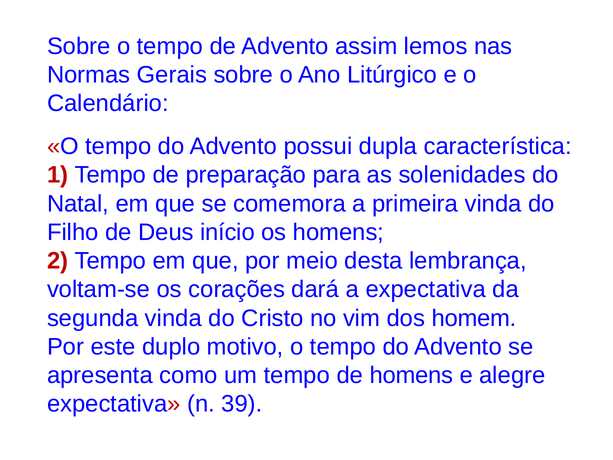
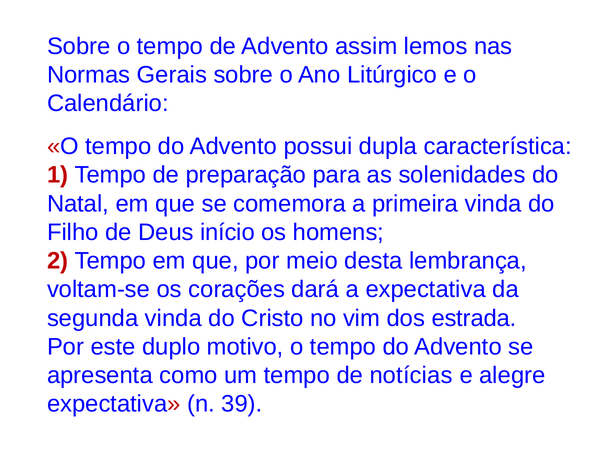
homem: homem -> estrada
de homens: homens -> notícias
